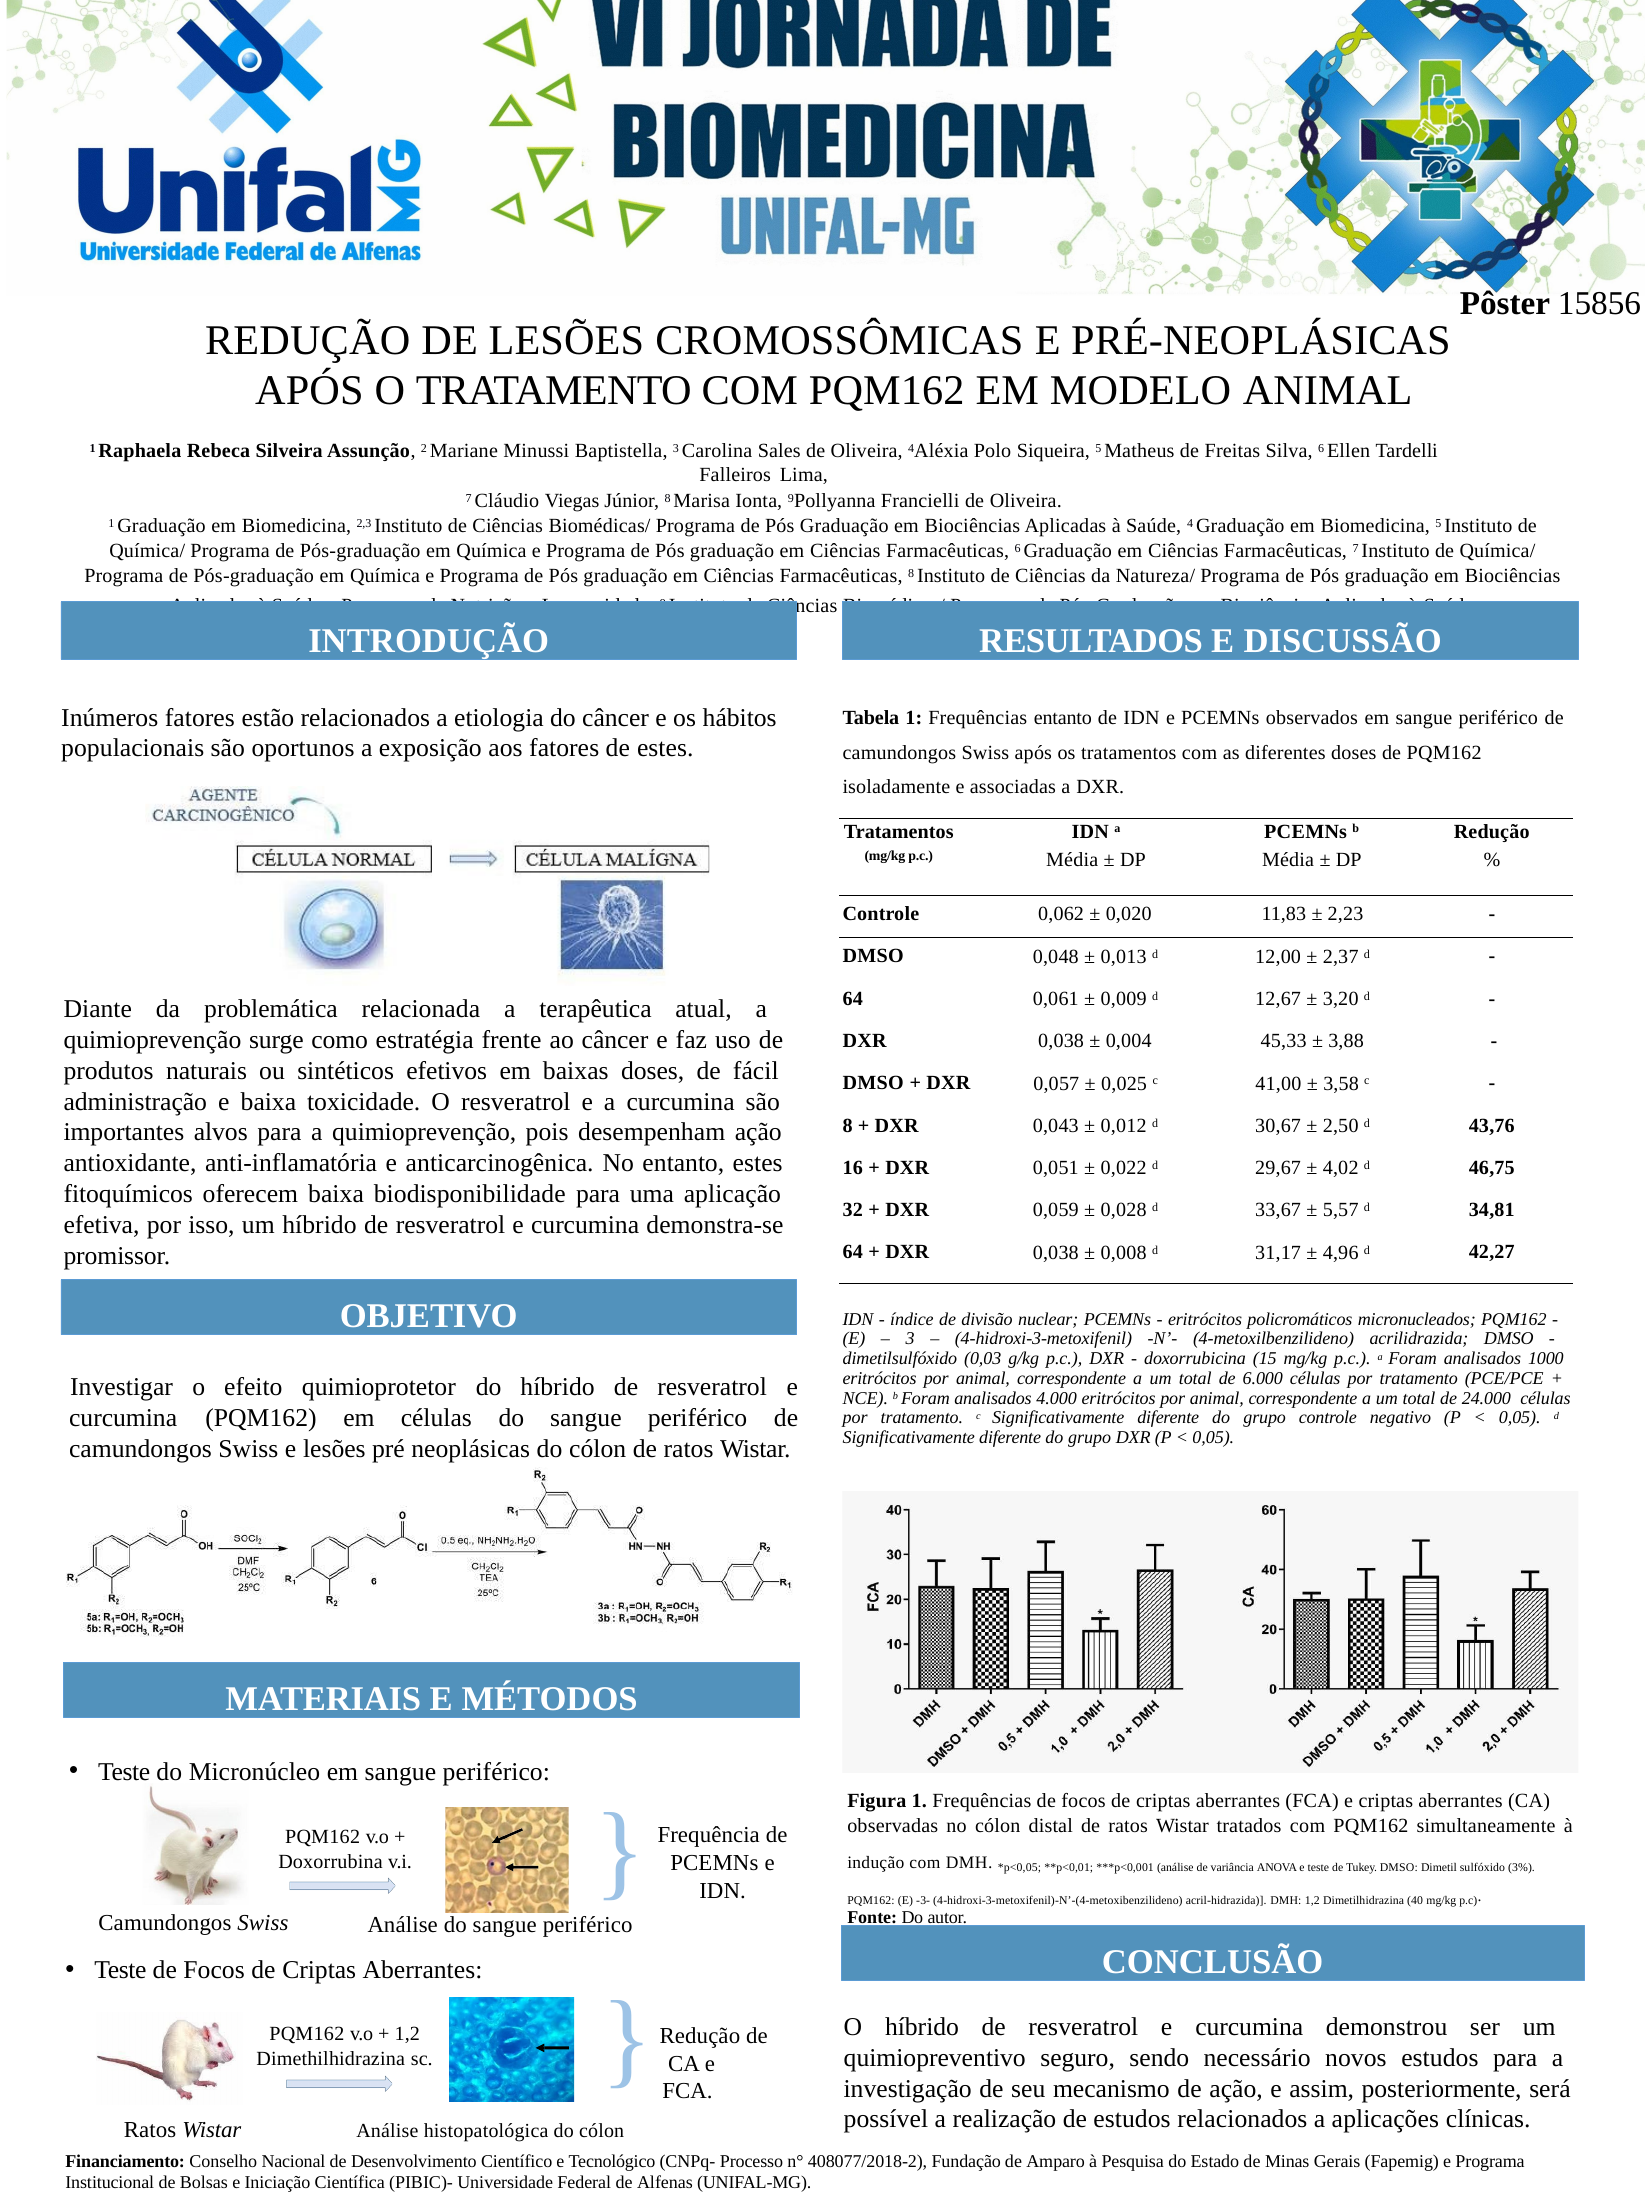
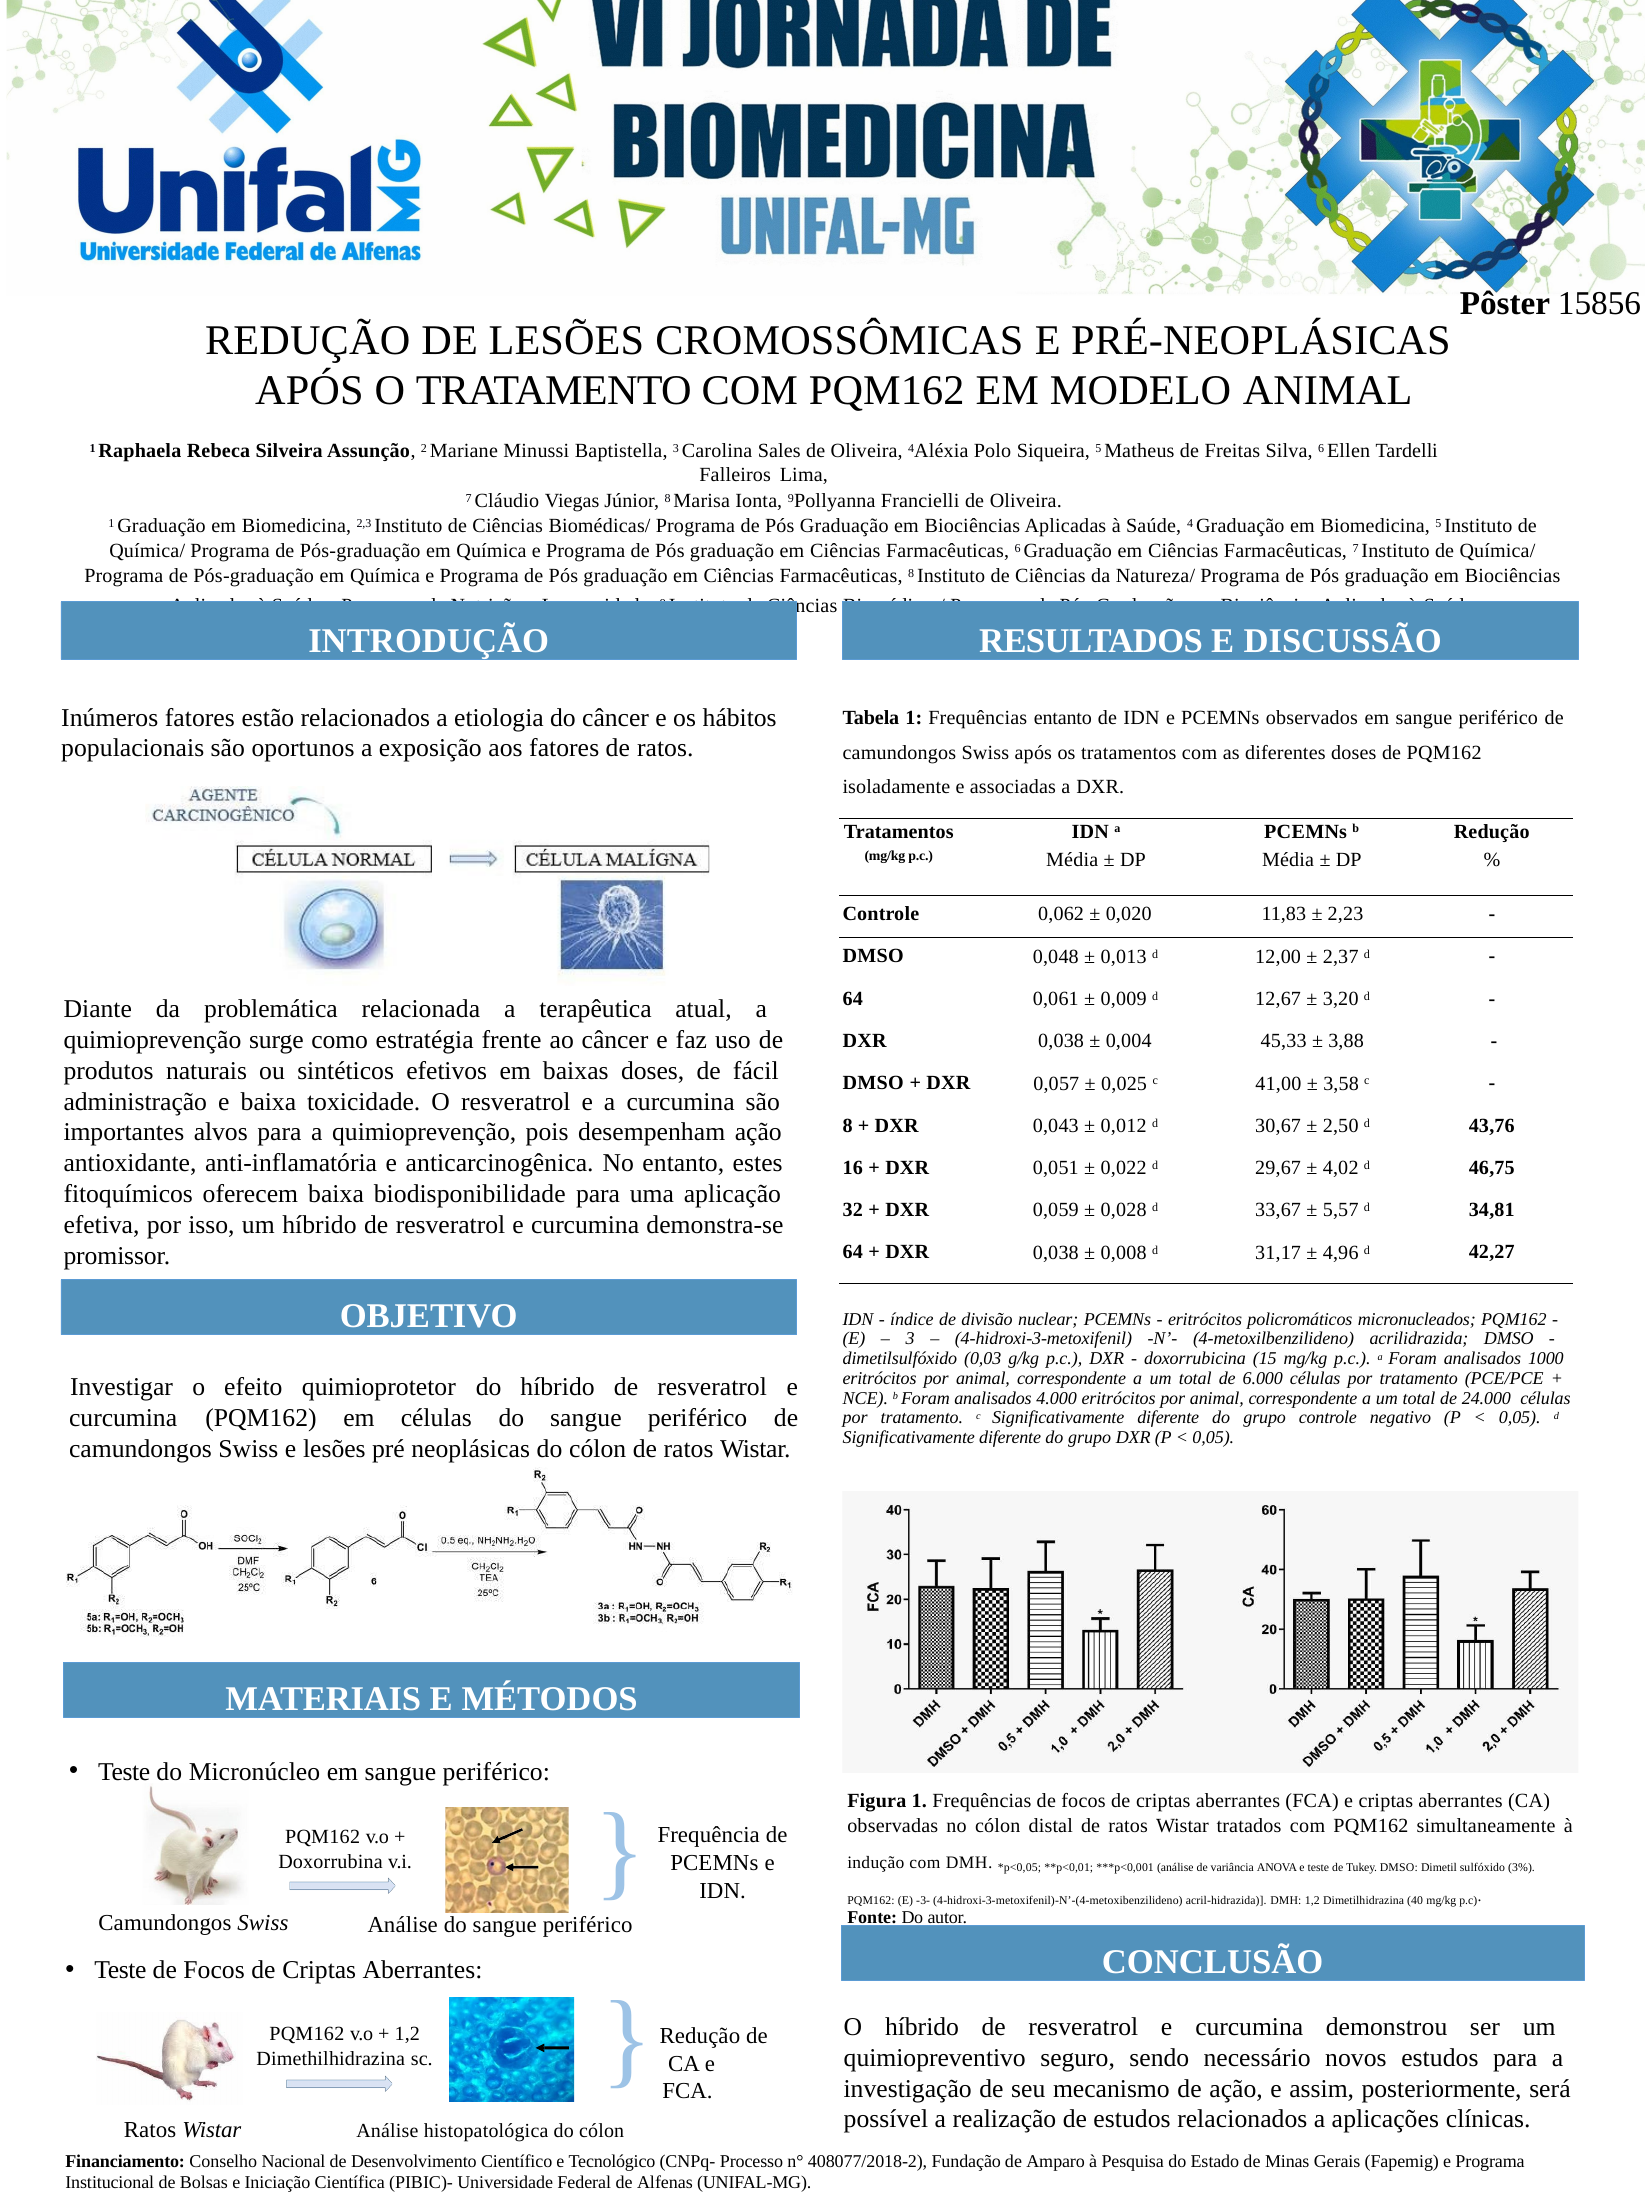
fatores de estes: estes -> ratos
